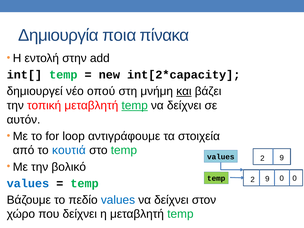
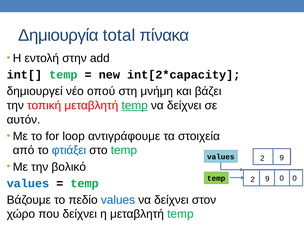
ποια: ποια -> total
και underline: present -> none
κουτιά: κουτιά -> φτιάξει
